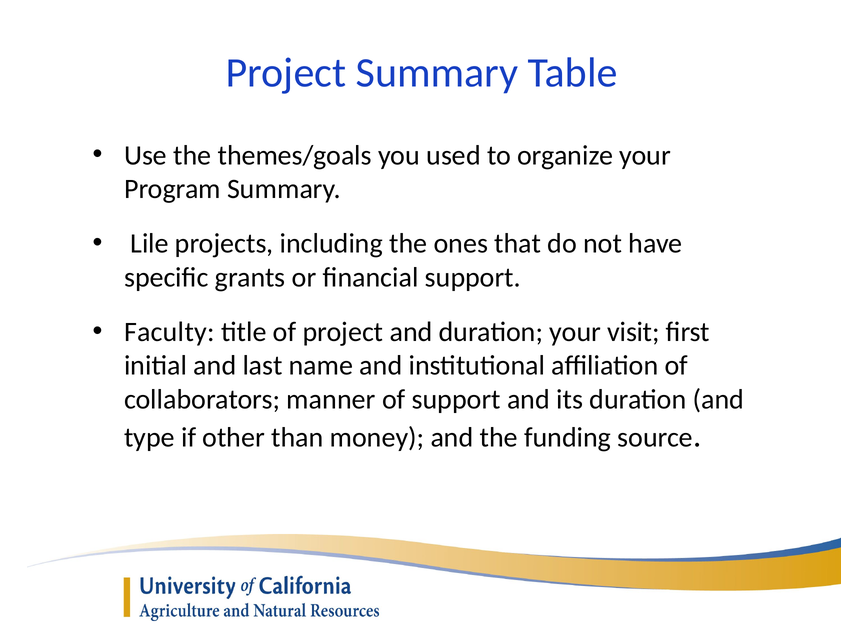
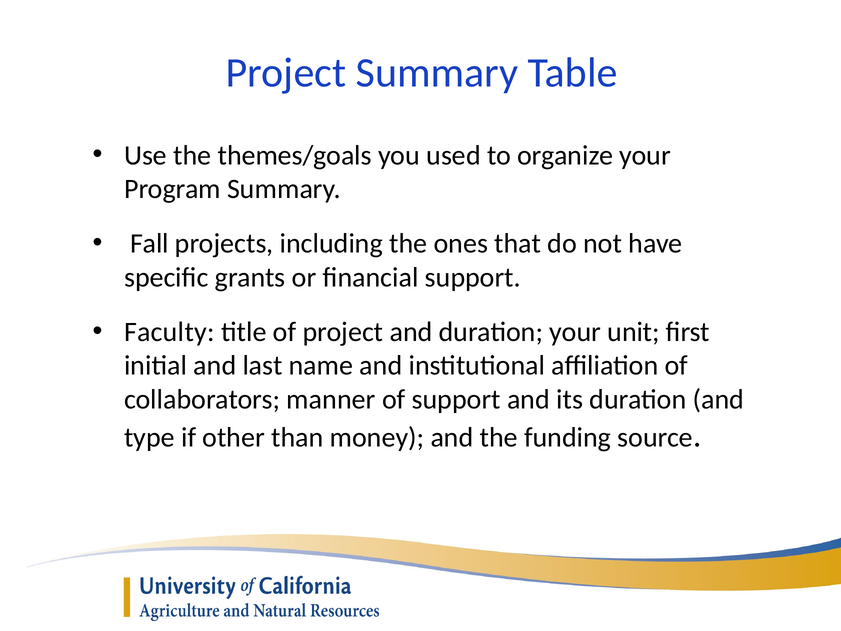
Lile: Lile -> Fall
visit: visit -> unit
